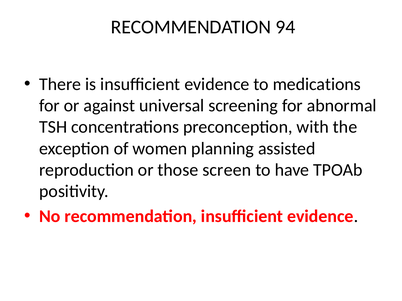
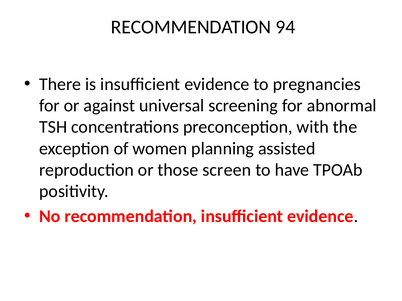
medications: medications -> pregnancies
